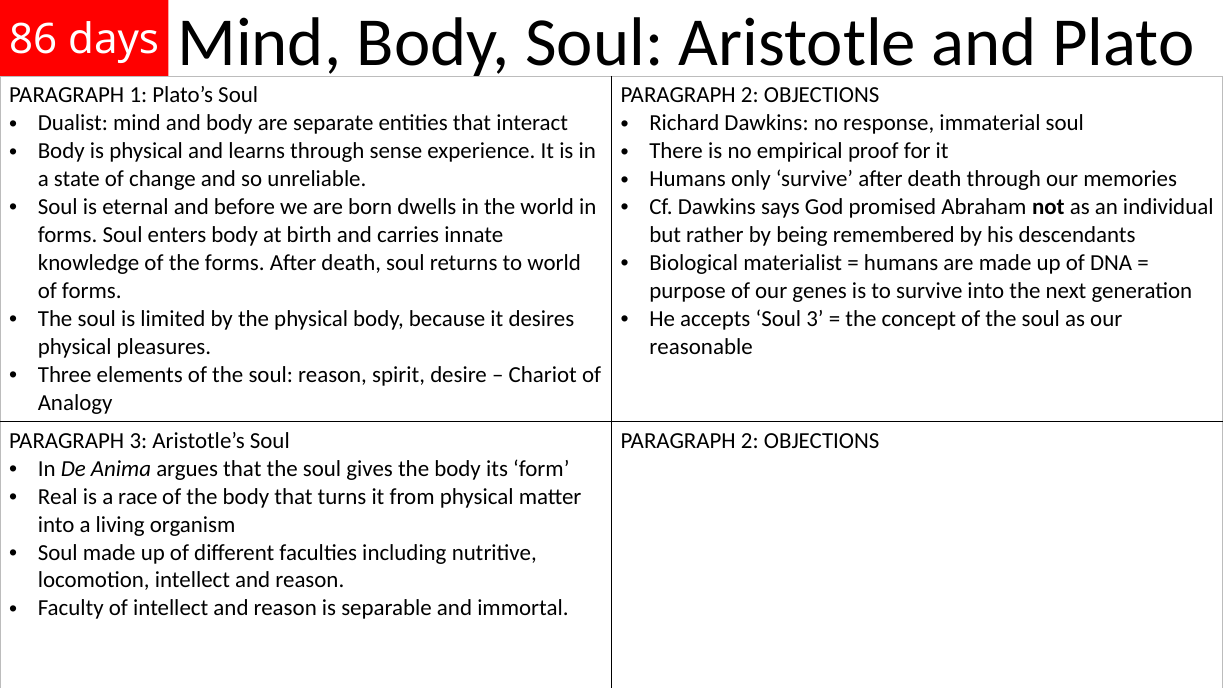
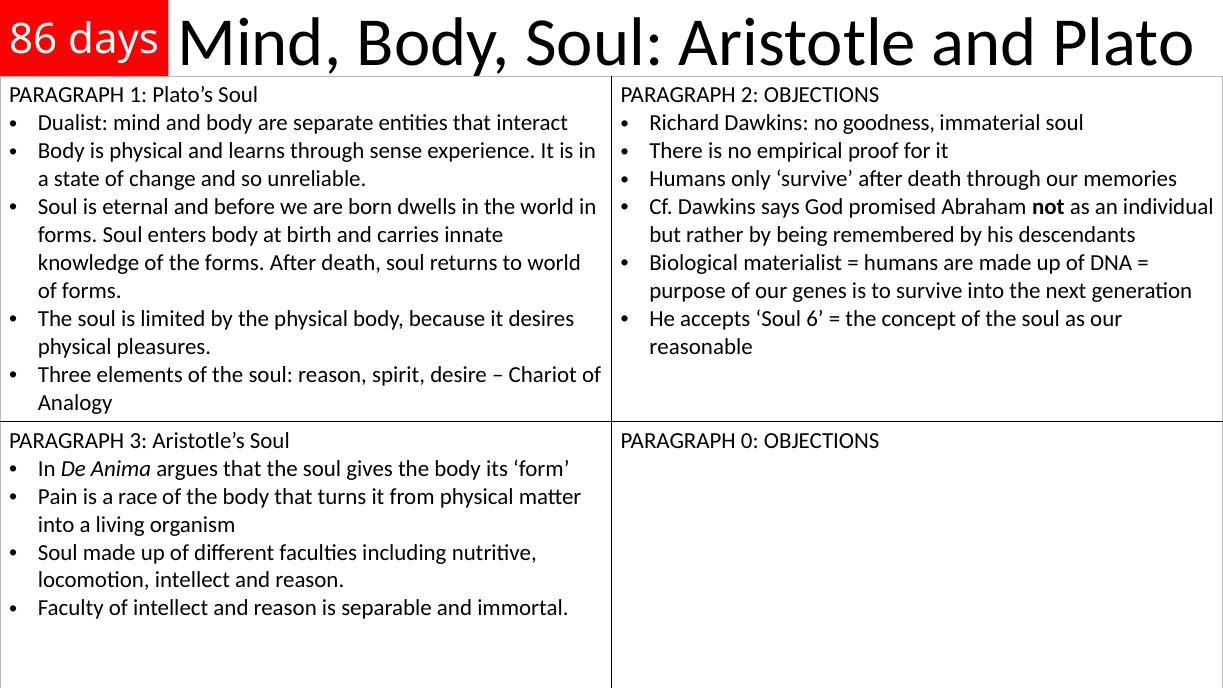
response: response -> goodness
Soul 3: 3 -> 6
2 at (750, 440): 2 -> 0
Real: Real -> Pain
